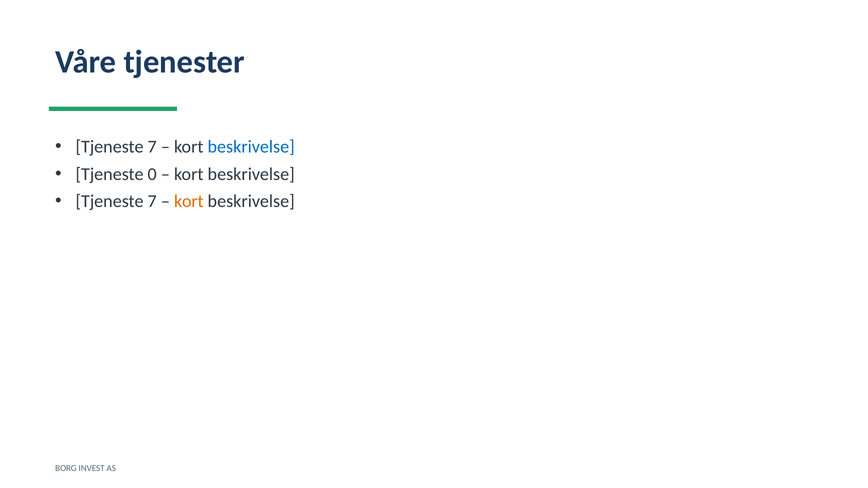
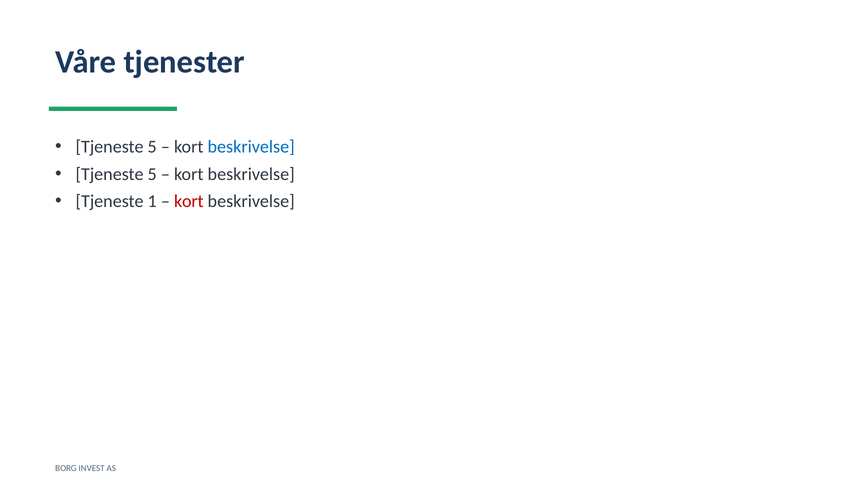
7 at (152, 147): 7 -> 5
0 at (152, 174): 0 -> 5
7 at (152, 201): 7 -> 1
kort at (189, 201) colour: orange -> red
